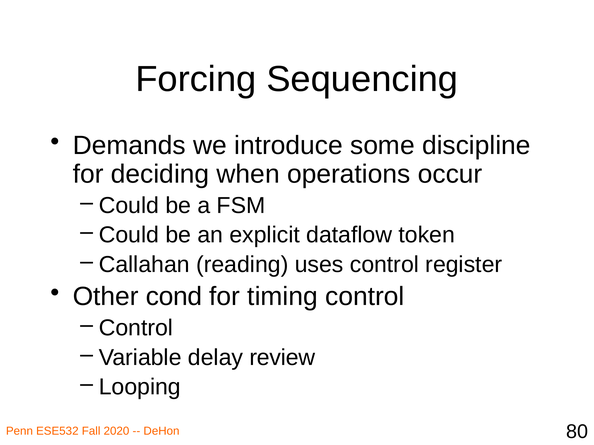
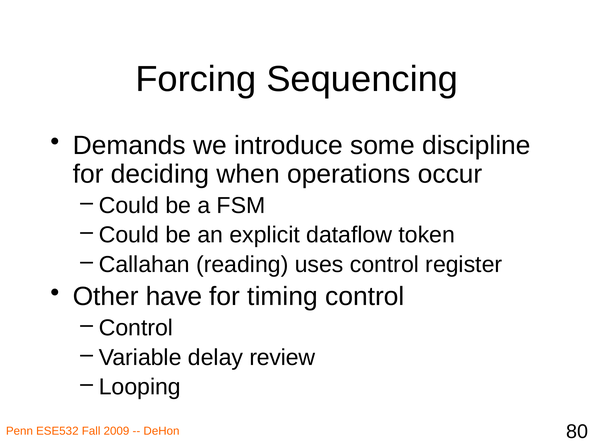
cond: cond -> have
2020: 2020 -> 2009
